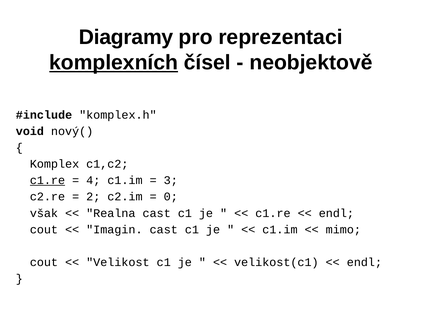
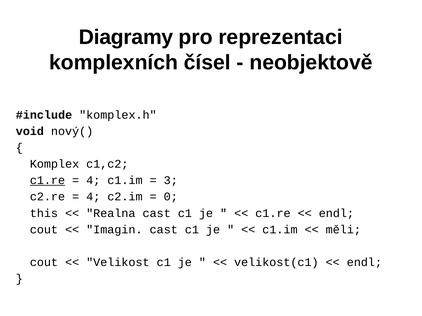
komplexních underline: present -> none
2 at (93, 197): 2 -> 4
však: však -> this
mimo: mimo -> měli
